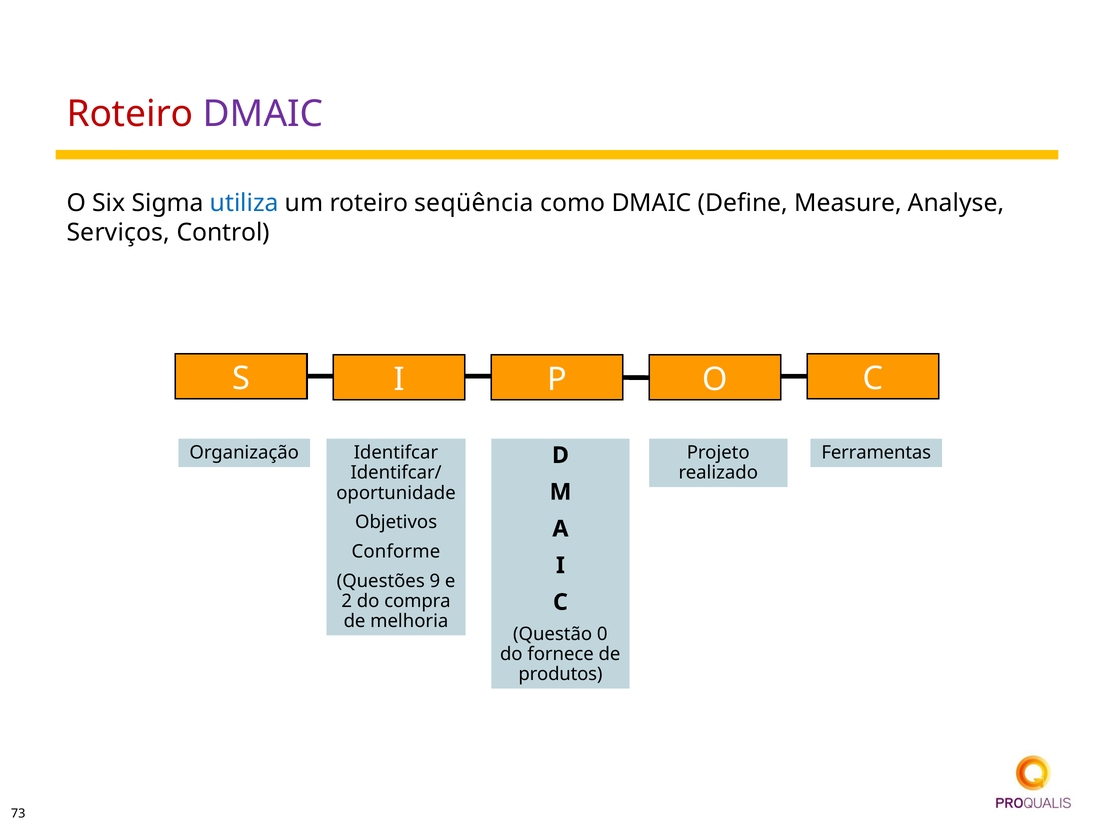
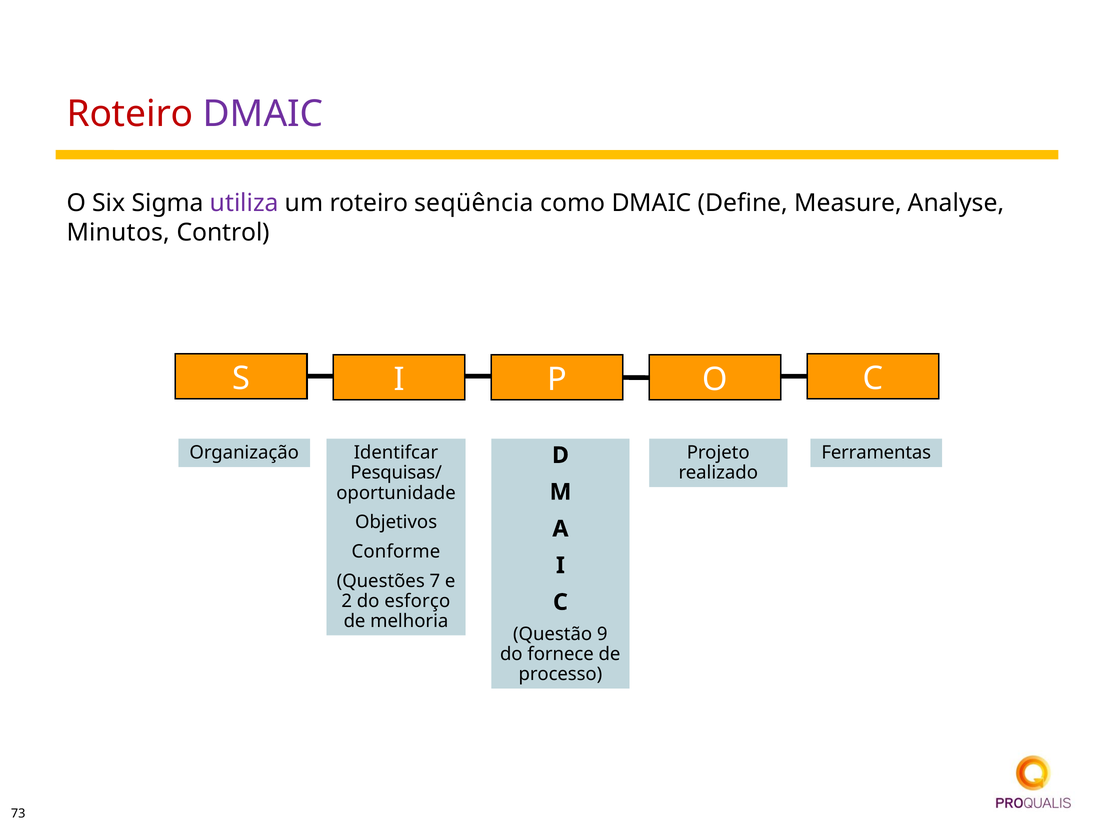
utiliza colour: blue -> purple
Serviços: Serviços -> Minutos
Identifcar/: Identifcar/ -> Pesquisas/
9: 9 -> 7
compra: compra -> esforço
0: 0 -> 9
produtos: produtos -> processo
